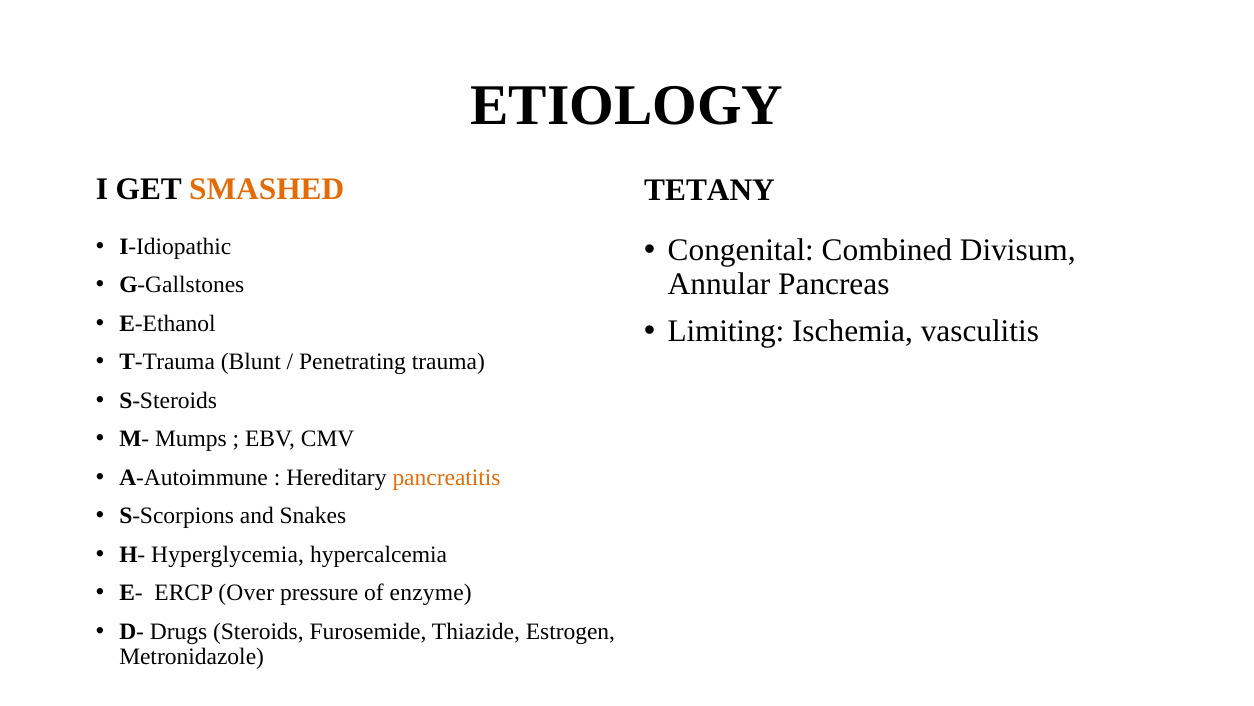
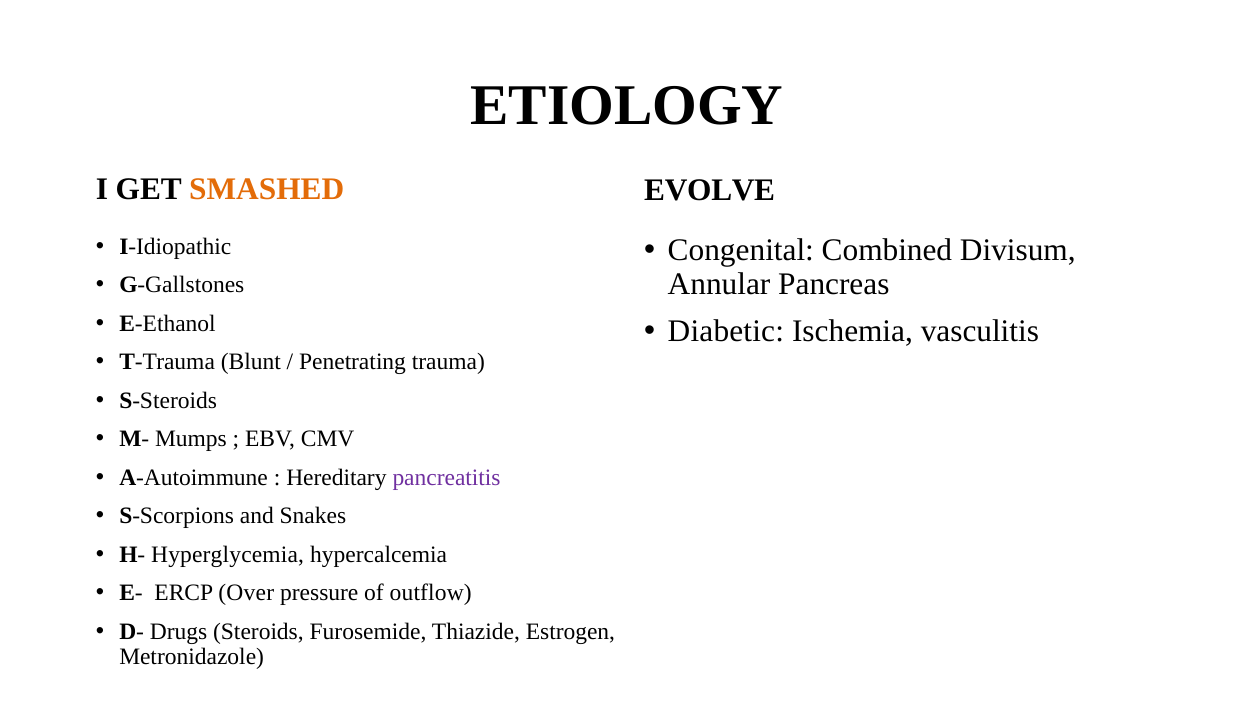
TETANY: TETANY -> EVOLVE
Limiting: Limiting -> Diabetic
pancreatitis colour: orange -> purple
enzyme: enzyme -> outflow
